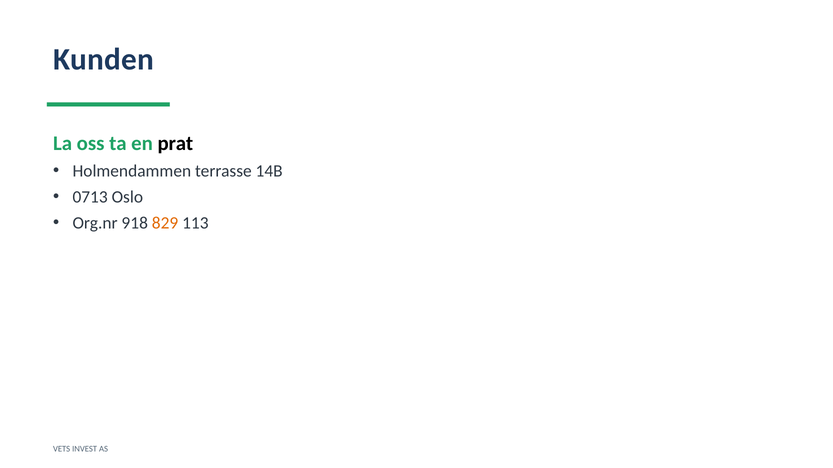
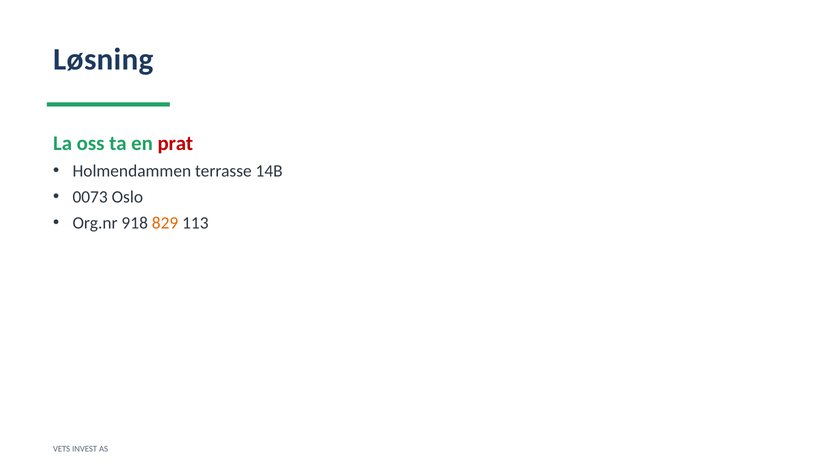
Kunden: Kunden -> Løsning
prat colour: black -> red
0713: 0713 -> 0073
